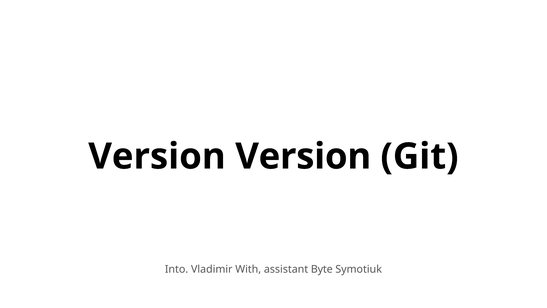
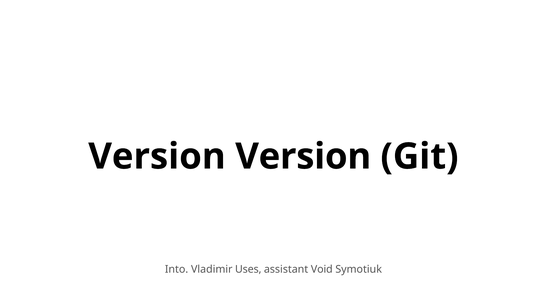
With: With -> Uses
Byte: Byte -> Void
